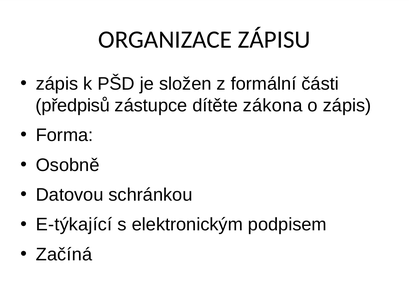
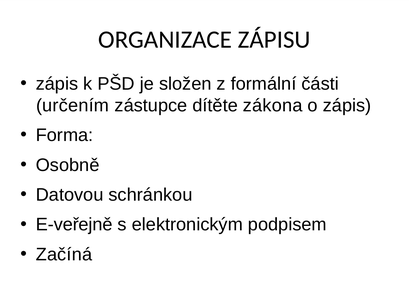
předpisů: předpisů -> určením
E-týkající: E-týkající -> E-veřejně
